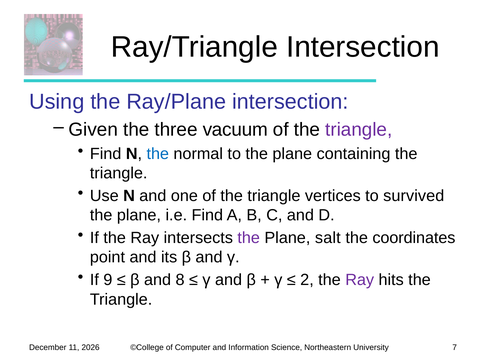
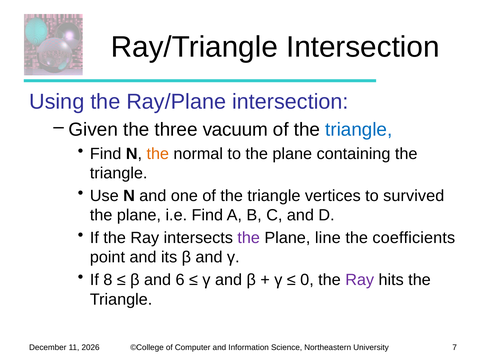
triangle at (359, 130) colour: purple -> blue
the at (158, 154) colour: blue -> orange
salt: salt -> line
coordinates: coordinates -> coefficients
9: 9 -> 8
8: 8 -> 6
2: 2 -> 0
